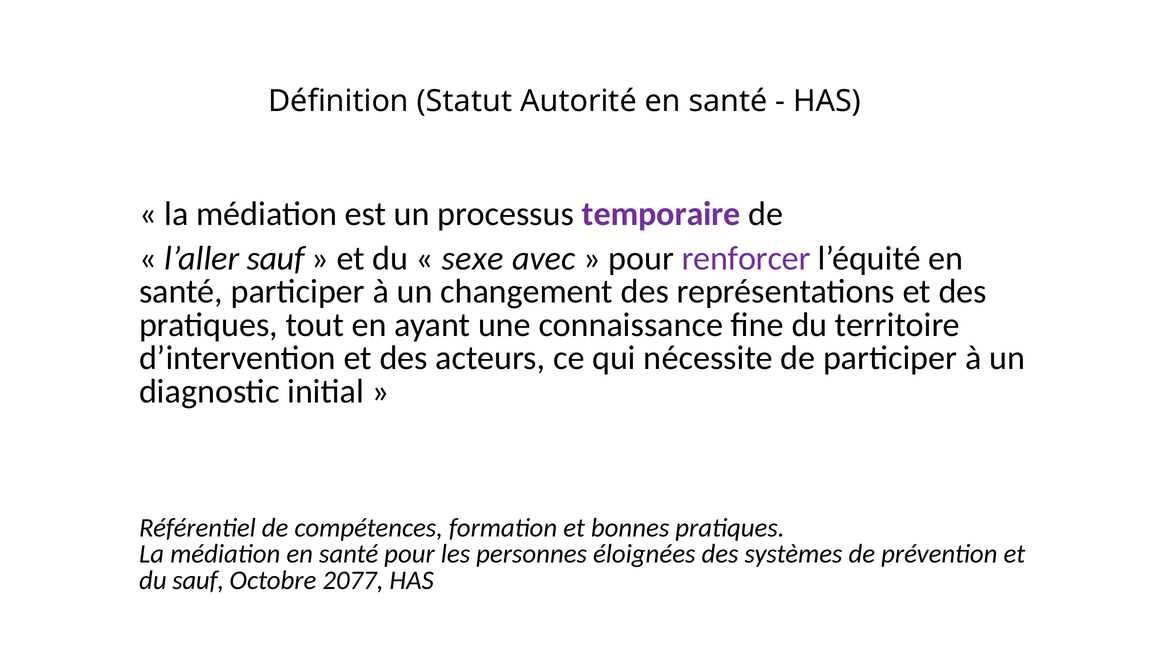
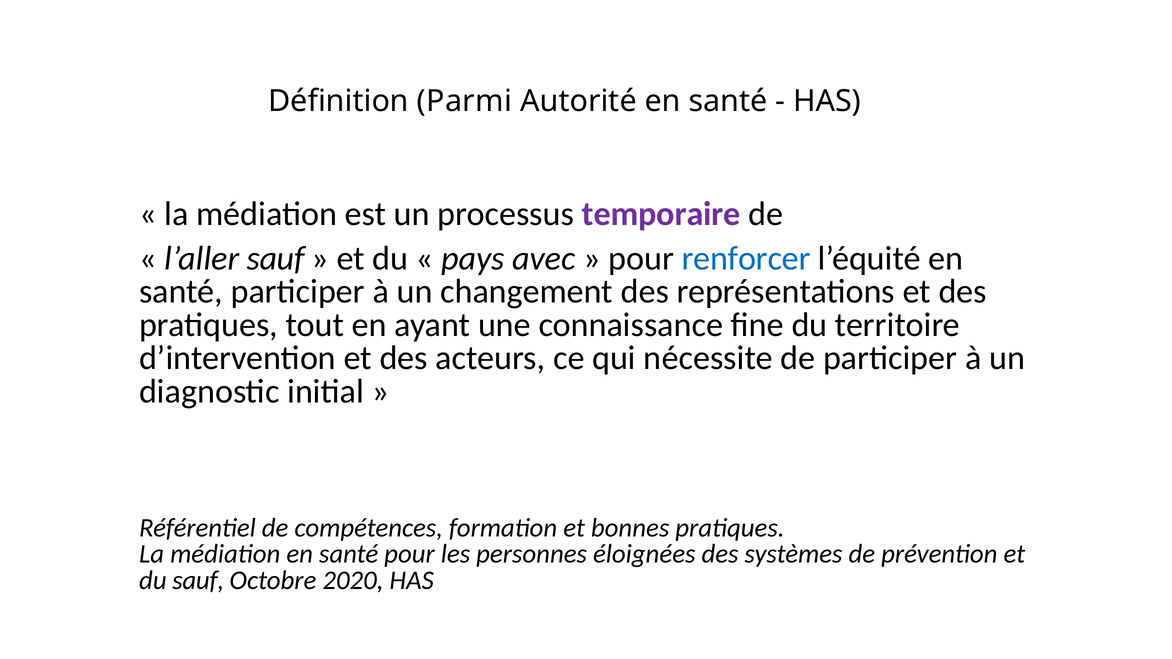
Statut: Statut -> Parmi
sexe: sexe -> pays
renforcer colour: purple -> blue
2077: 2077 -> 2020
